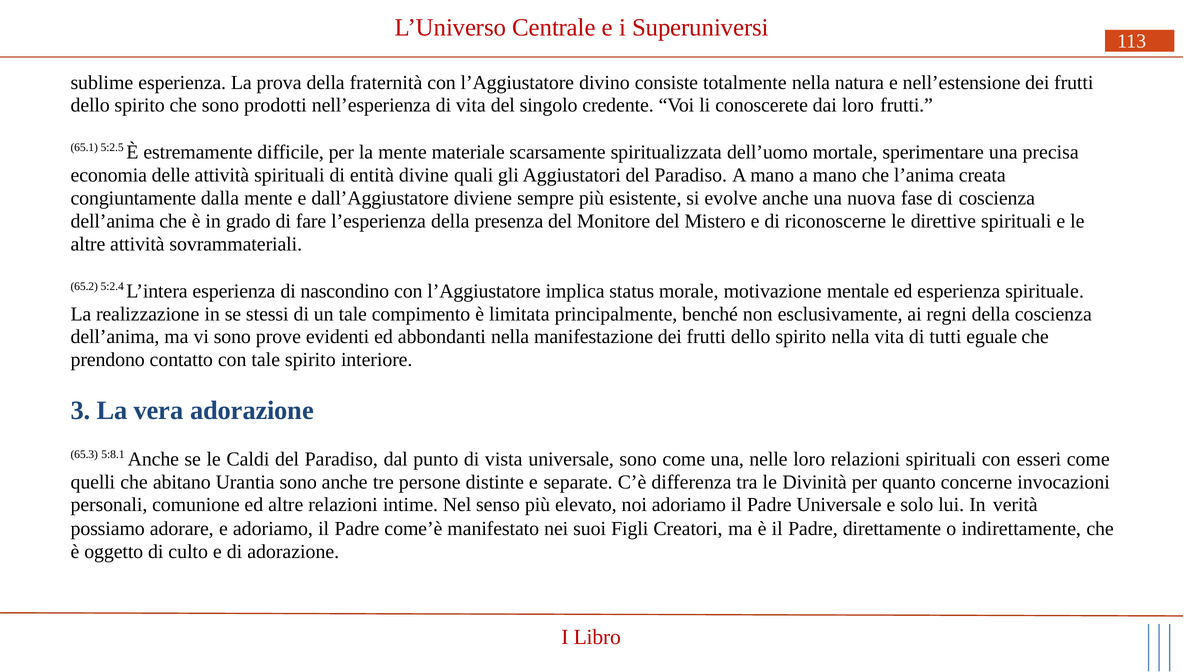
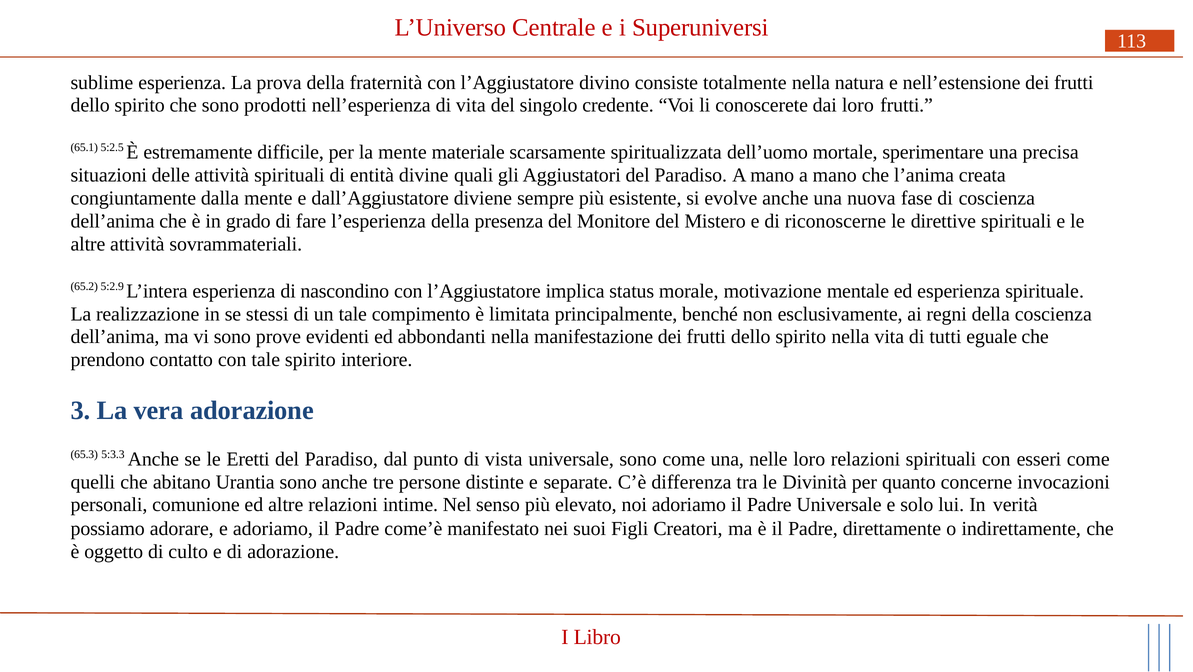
economia: economia -> situazioni
5:2.4: 5:2.4 -> 5:2.9
5:8.1: 5:8.1 -> 5:3.3
Caldi: Caldi -> Eretti
